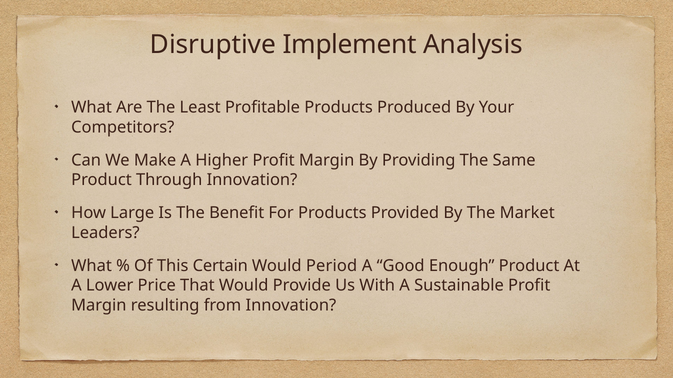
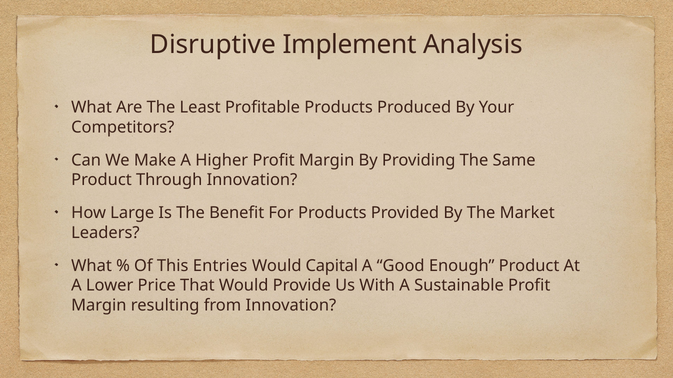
Certain: Certain -> Entries
Period: Period -> Capital
